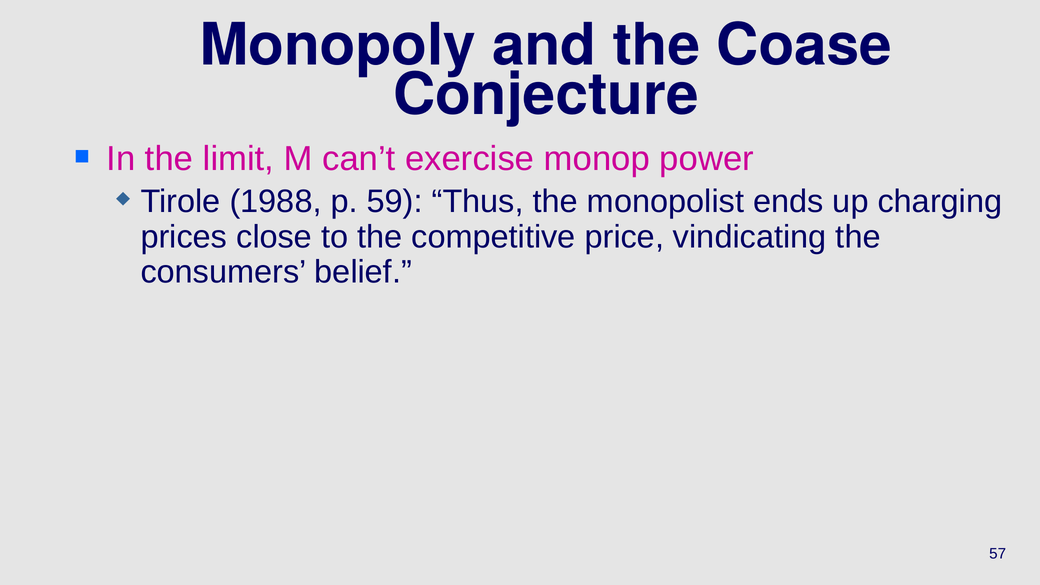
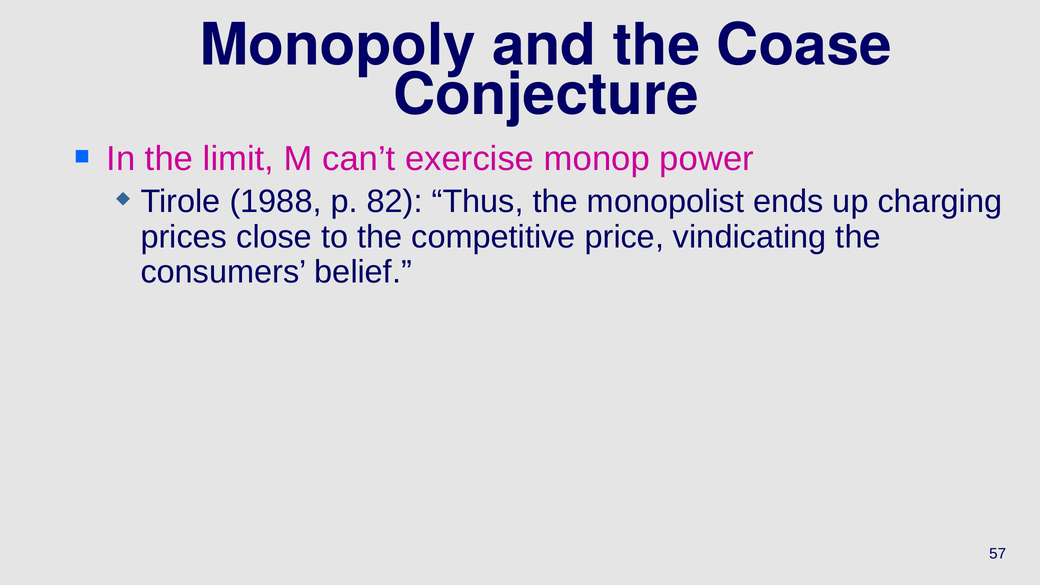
59: 59 -> 82
